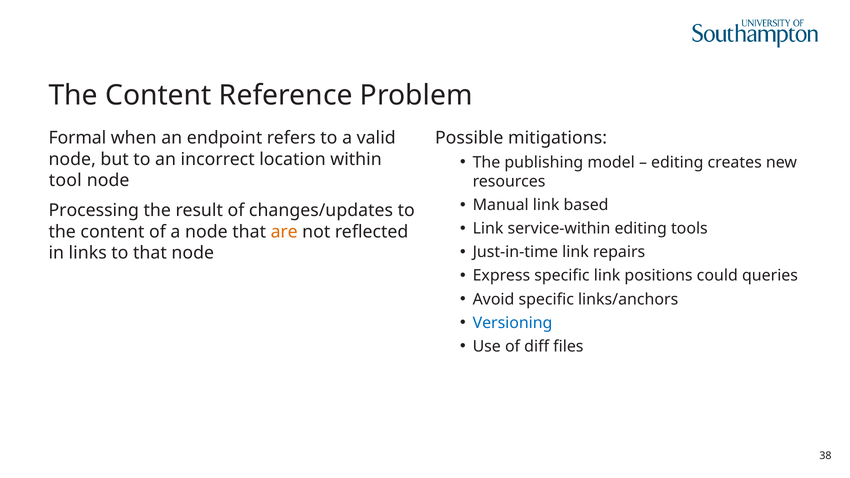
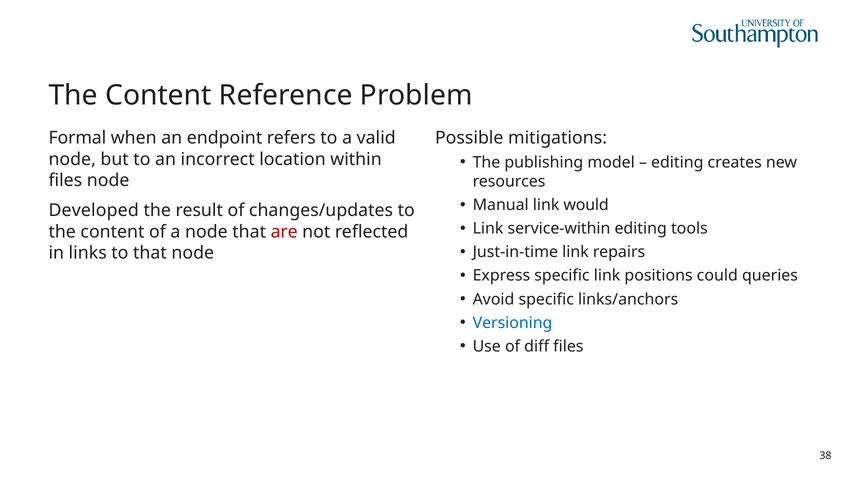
tool at (65, 181): tool -> files
based: based -> would
Processing: Processing -> Developed
are colour: orange -> red
